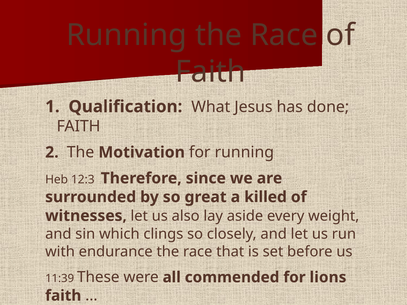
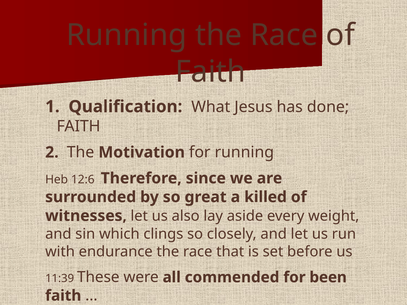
12:3: 12:3 -> 12:6
lions: lions -> been
